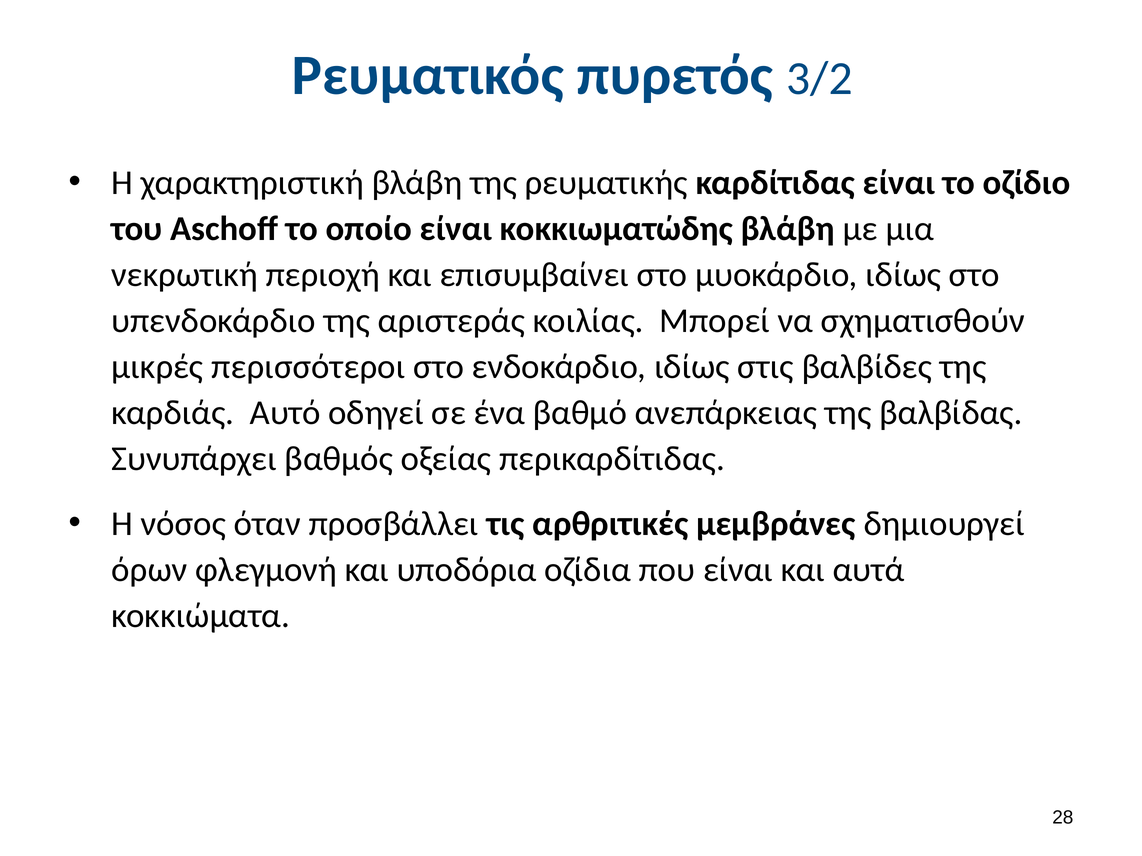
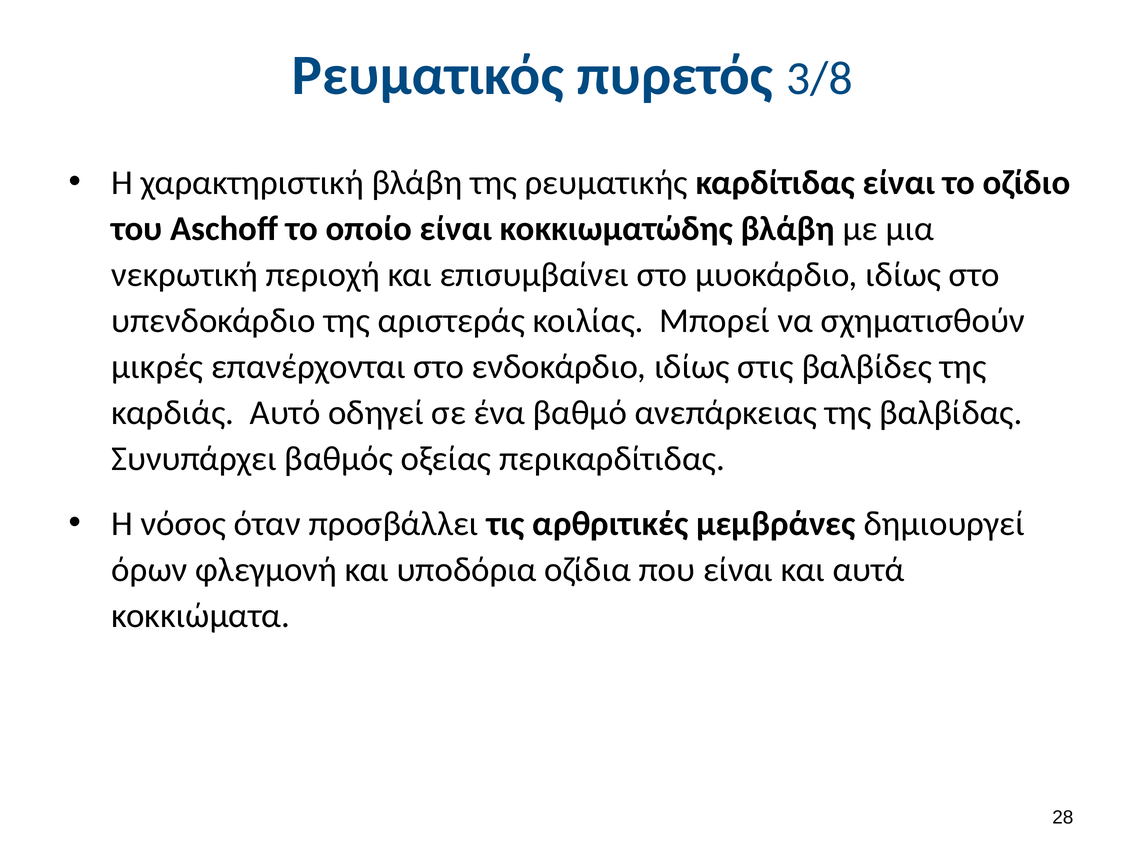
3/2: 3/2 -> 3/8
περισσότεροι: περισσότεροι -> επανέρχονται
